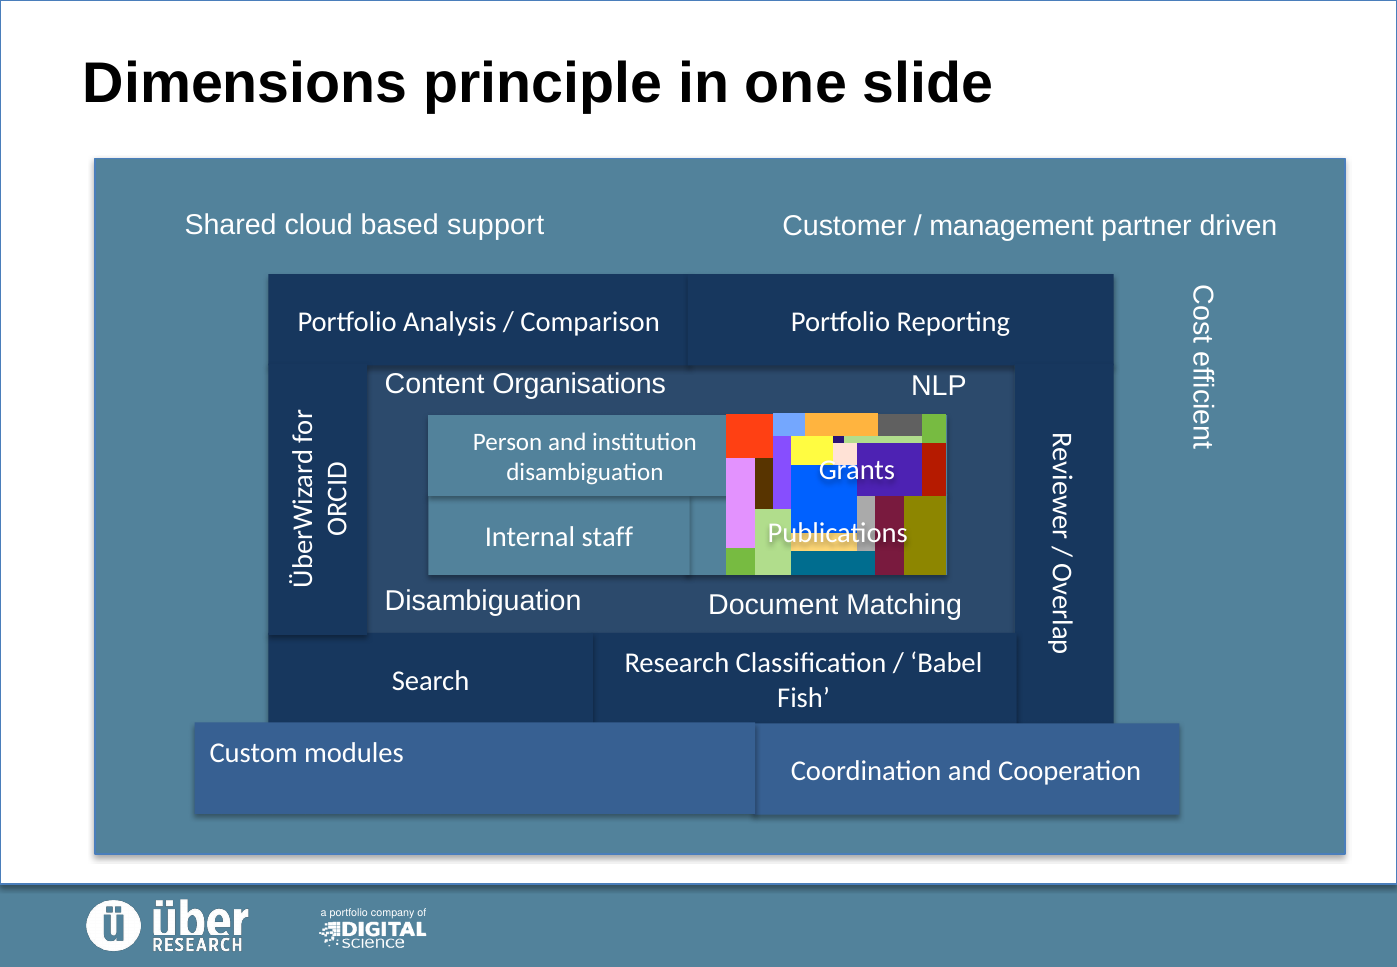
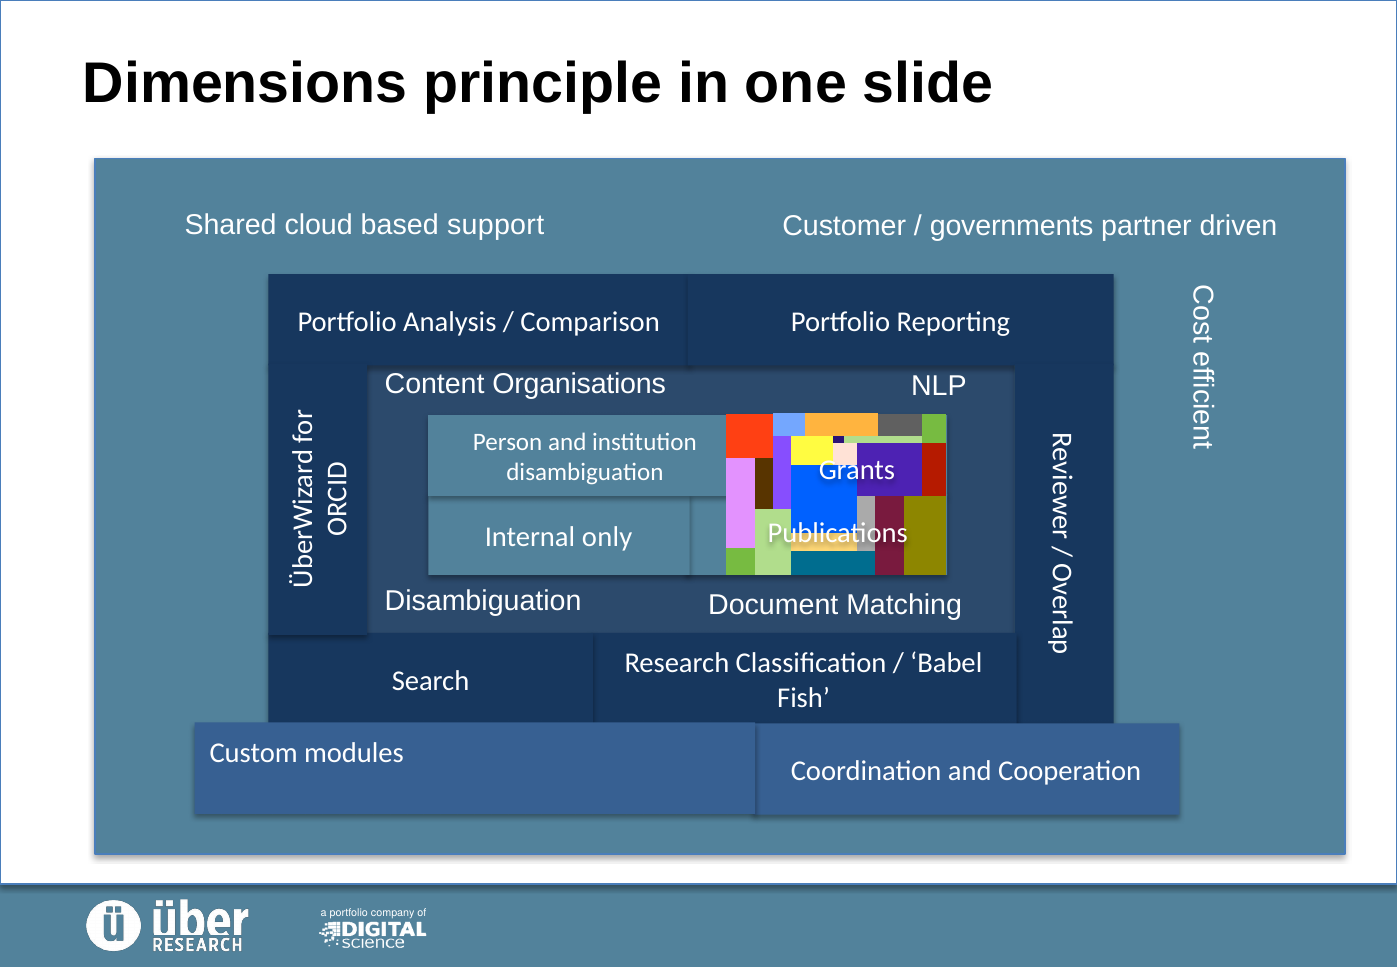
management: management -> governments
staff: staff -> only
